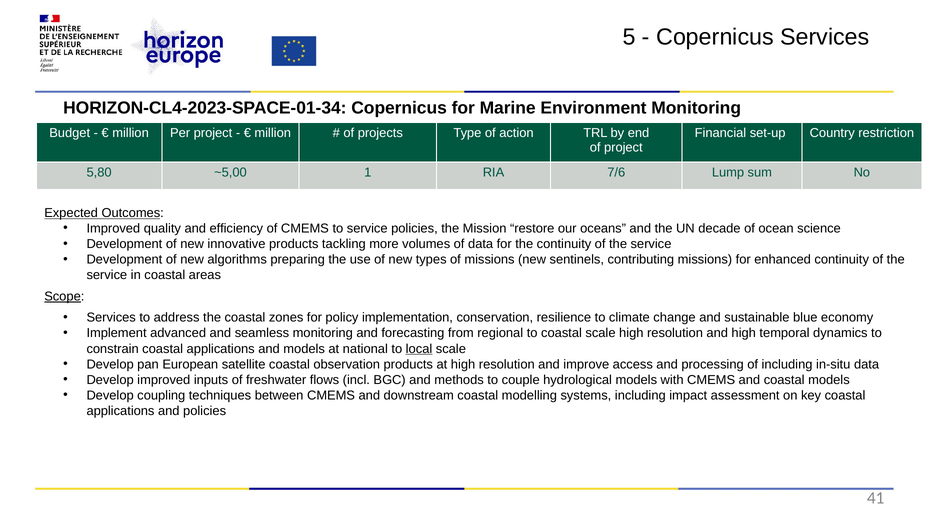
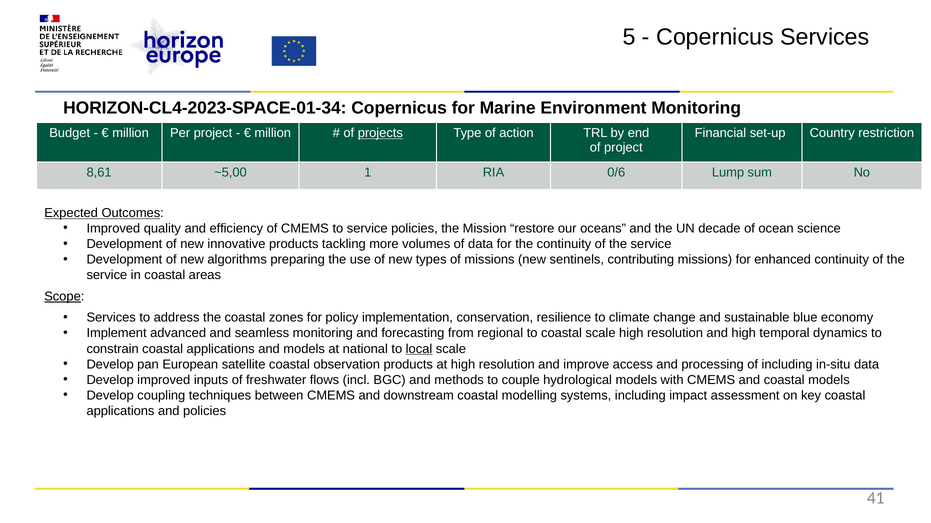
projects underline: none -> present
5,80: 5,80 -> 8,61
7/6: 7/6 -> 0/6
